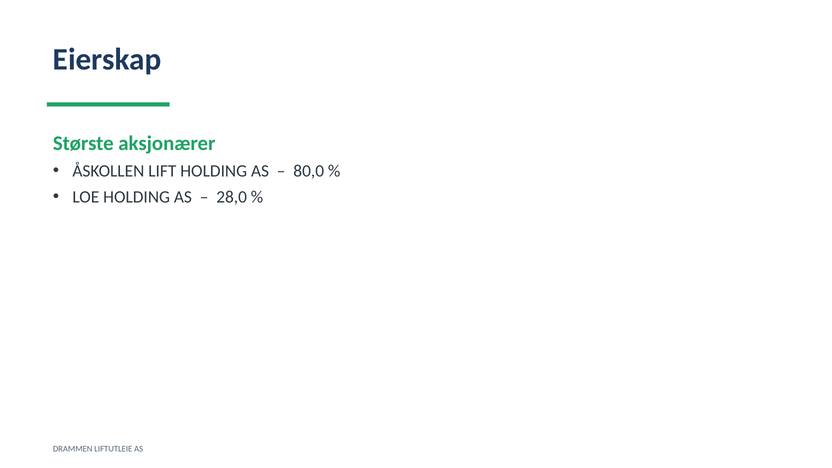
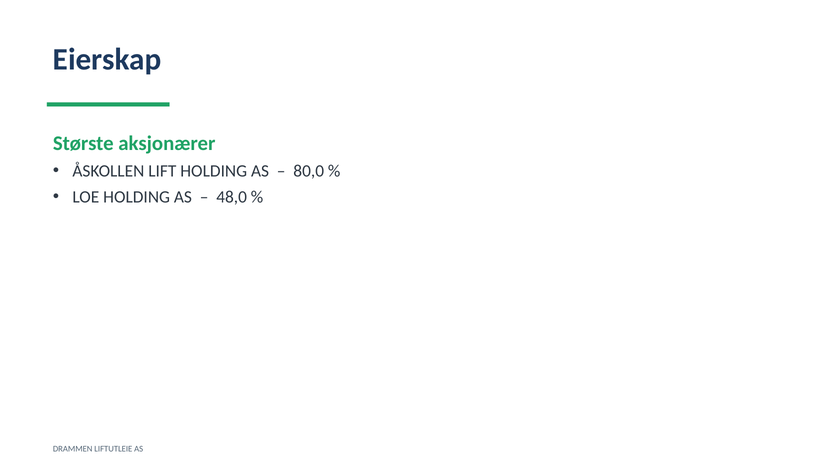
28,0: 28,0 -> 48,0
